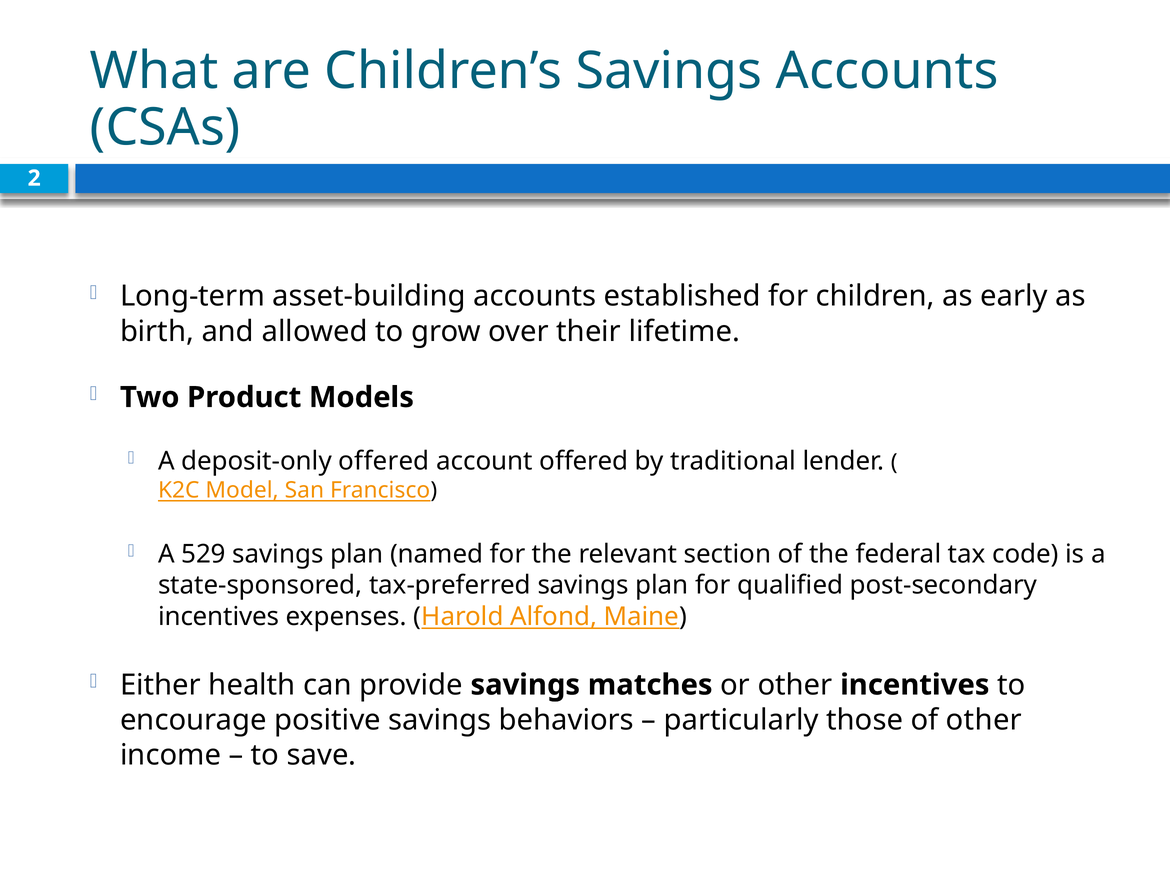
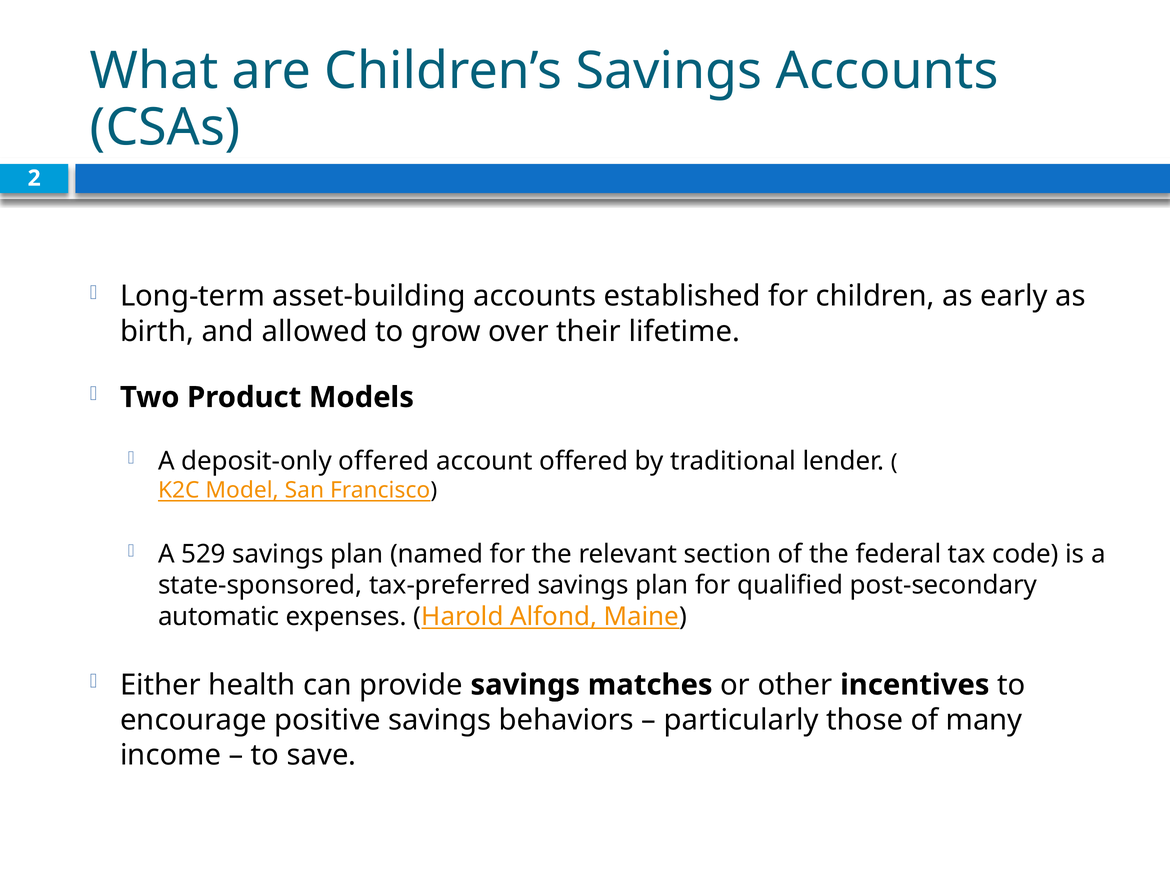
incentives at (219, 616): incentives -> automatic
of other: other -> many
